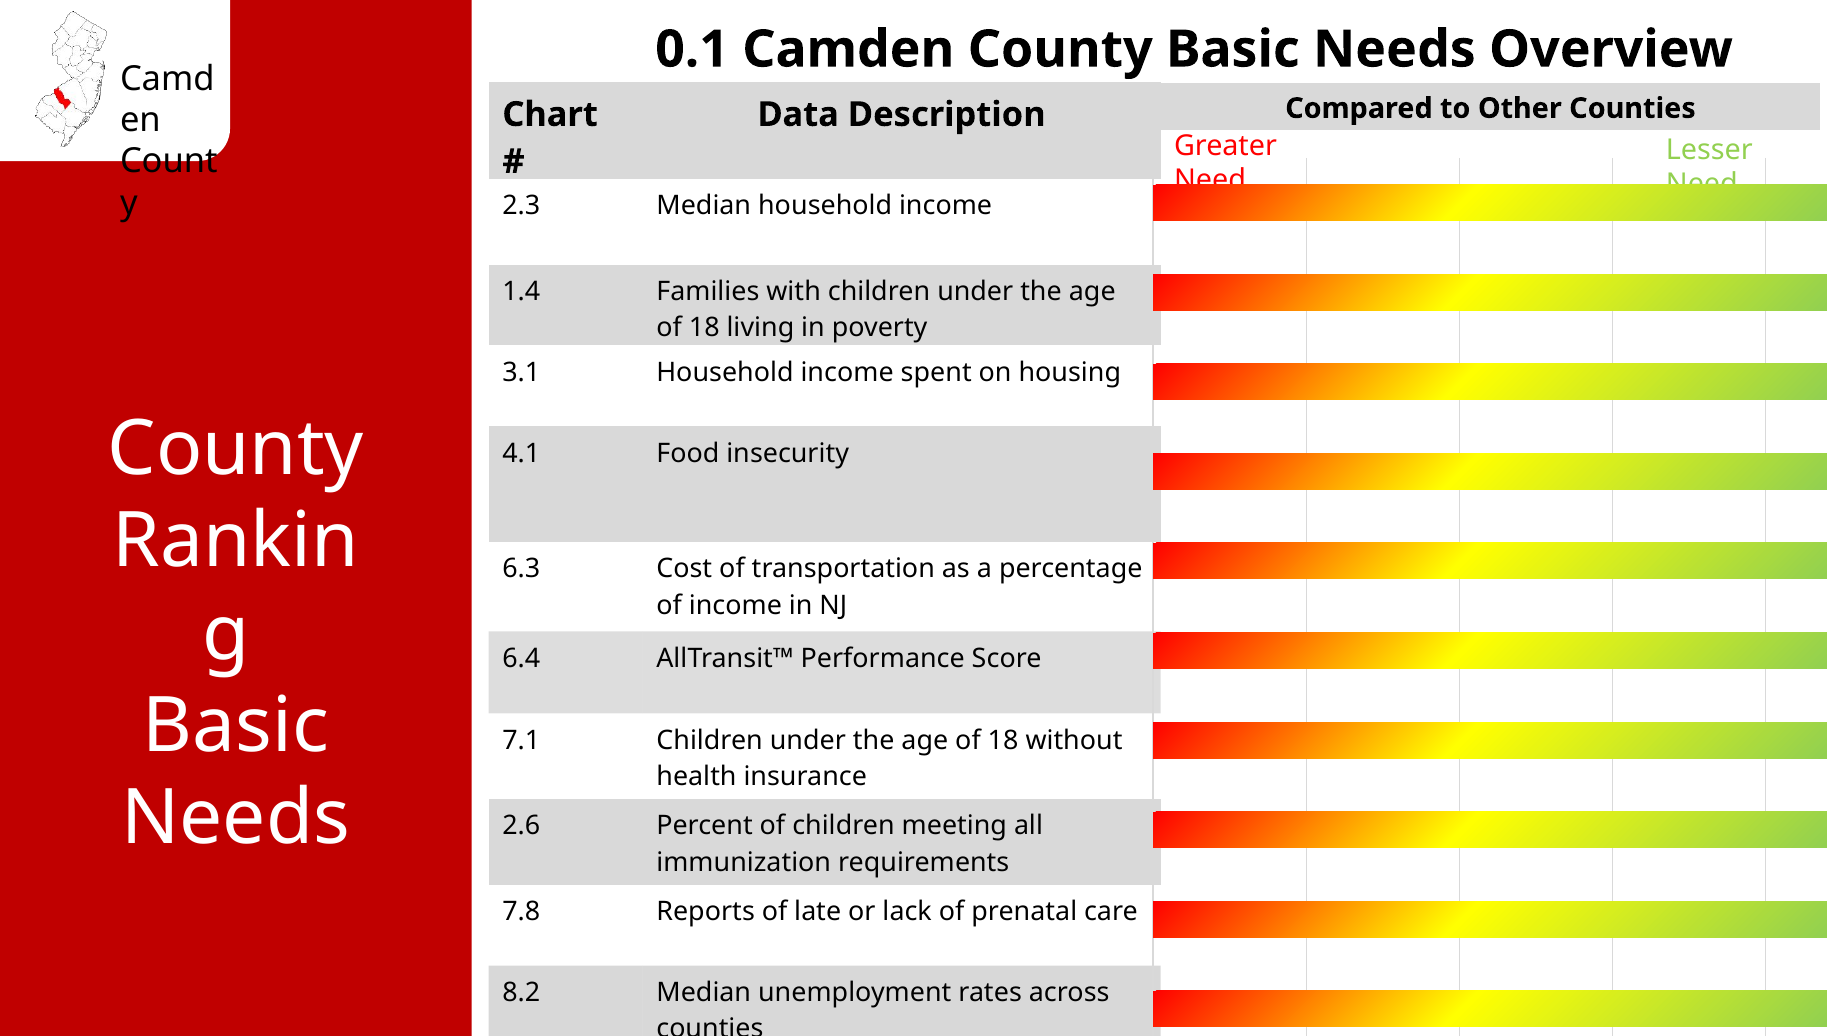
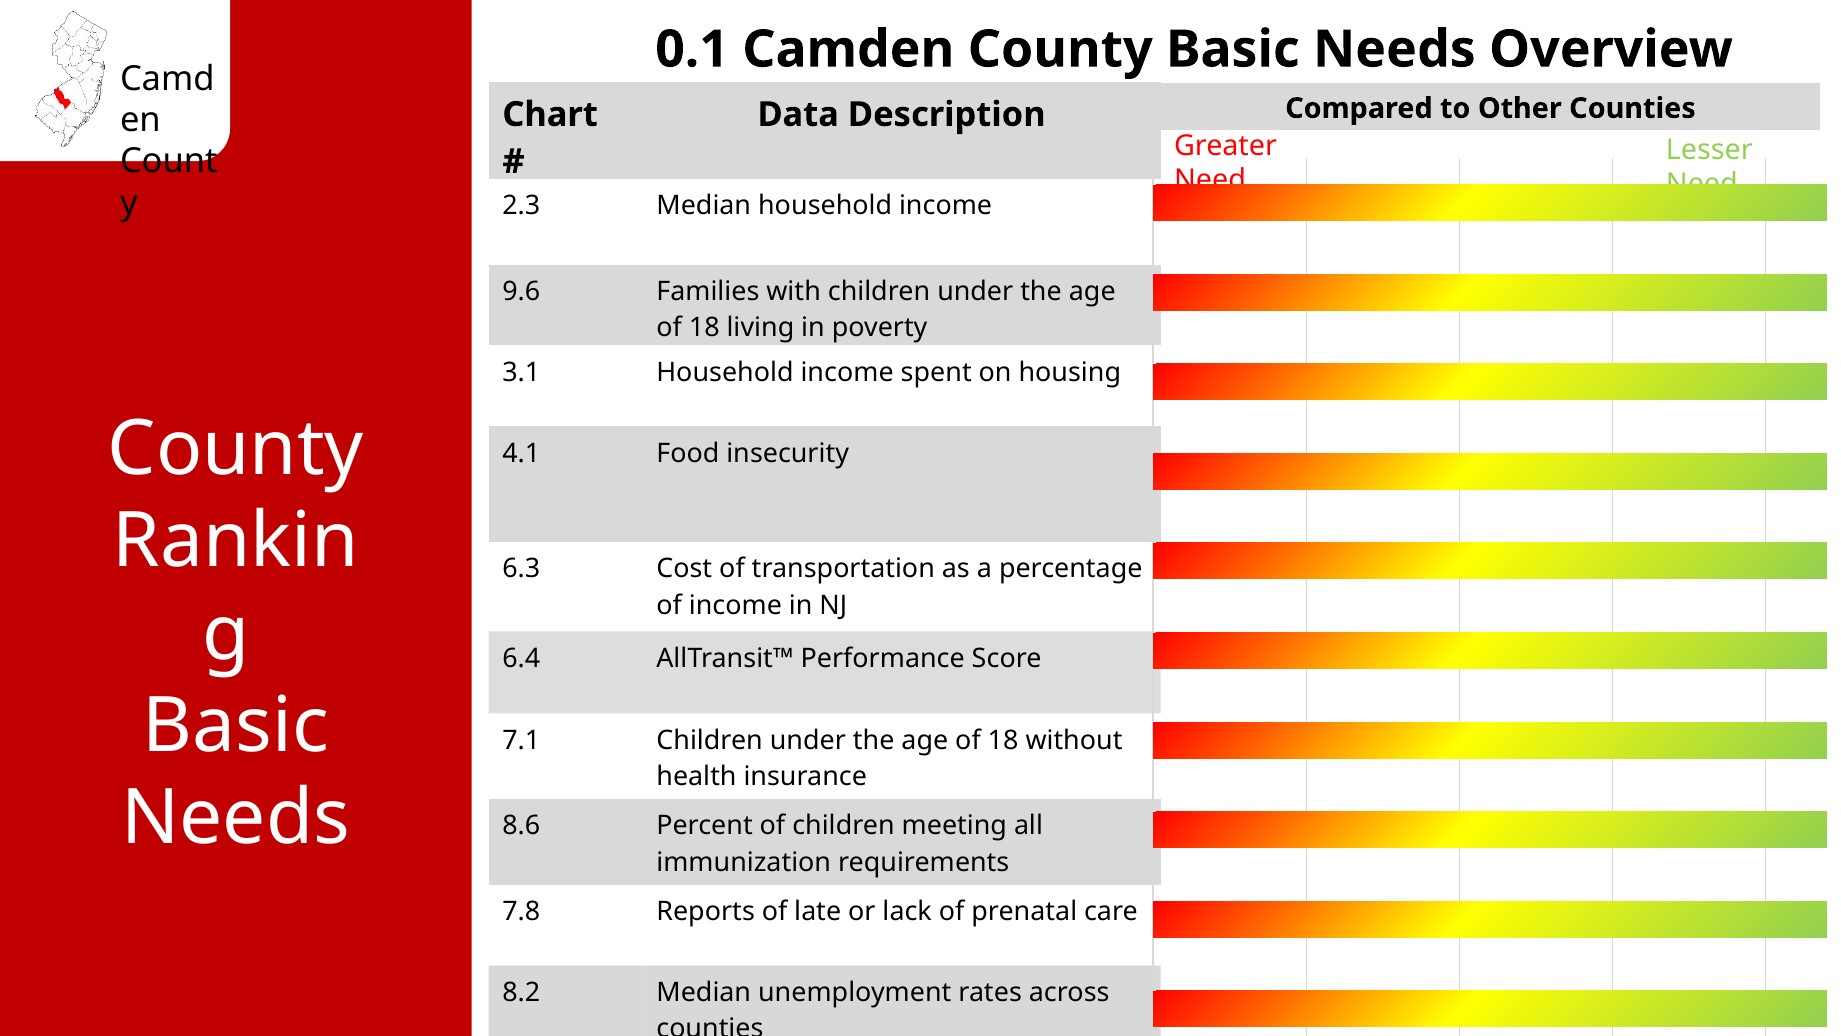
1.4: 1.4 -> 9.6
2.6: 2.6 -> 8.6
